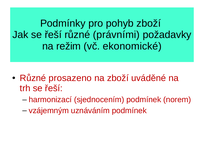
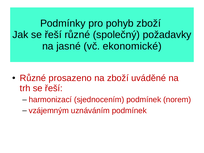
právními: právními -> společný
režim: režim -> jasné
